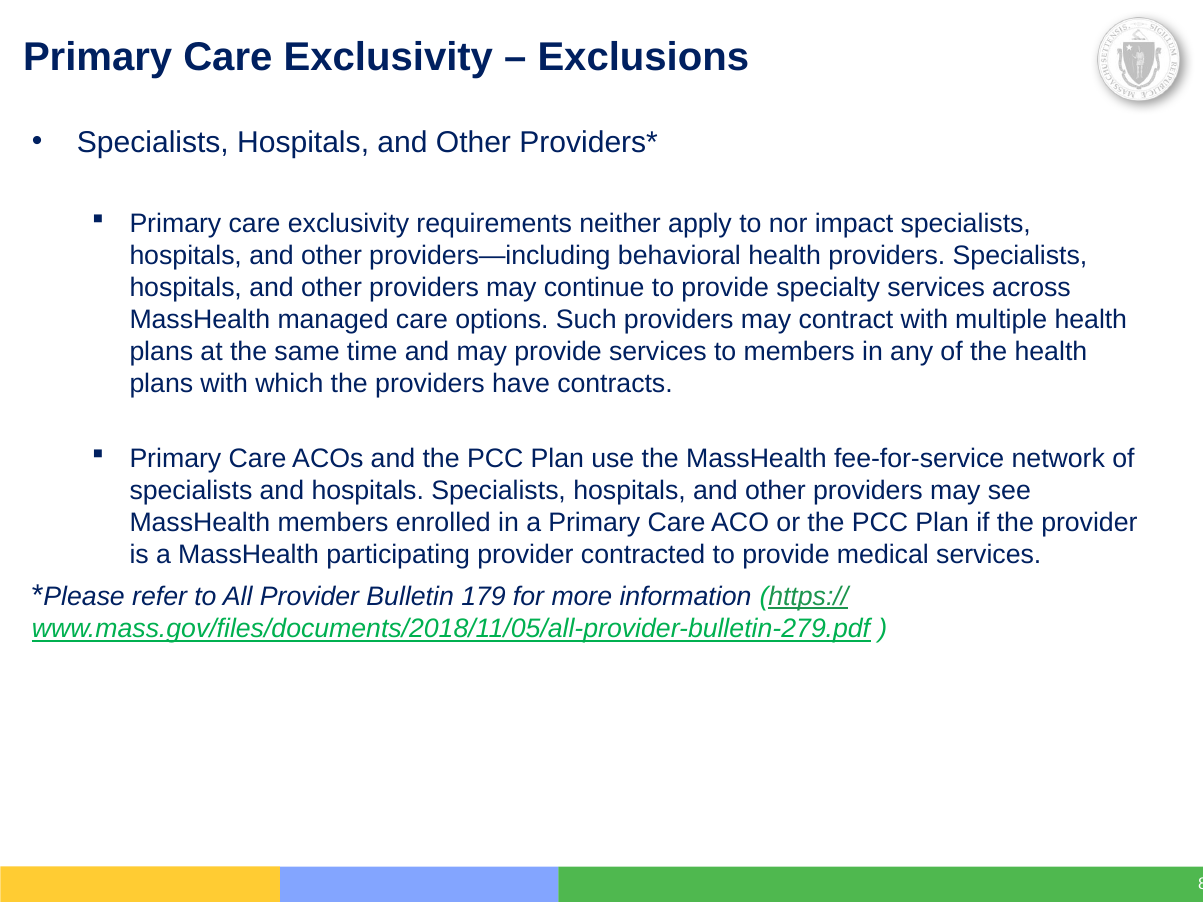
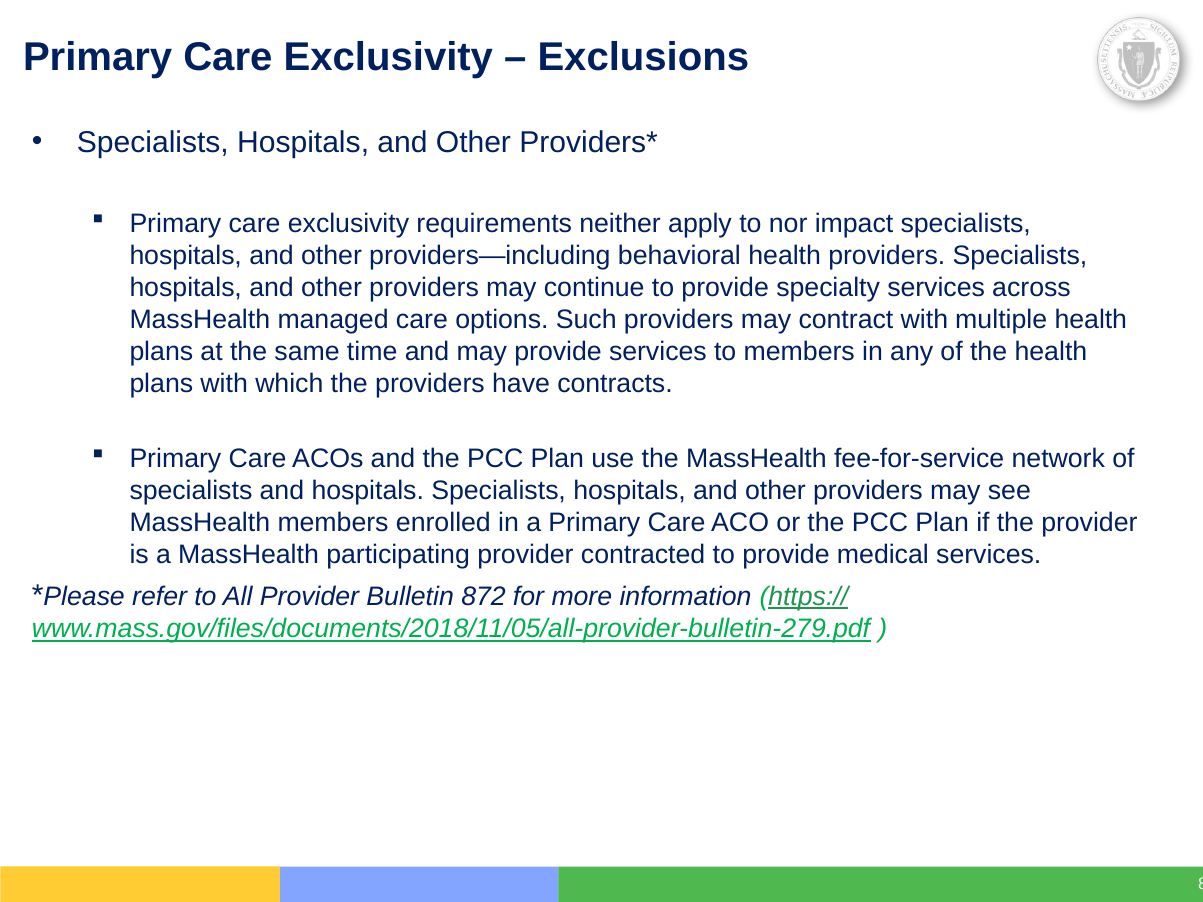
179: 179 -> 872
